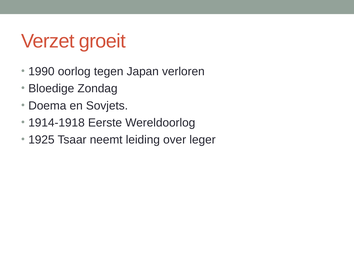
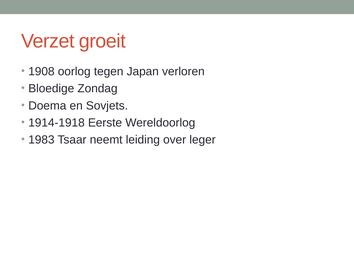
1990: 1990 -> 1908
1925: 1925 -> 1983
